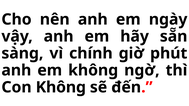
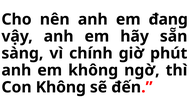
ngày: ngày -> đang
